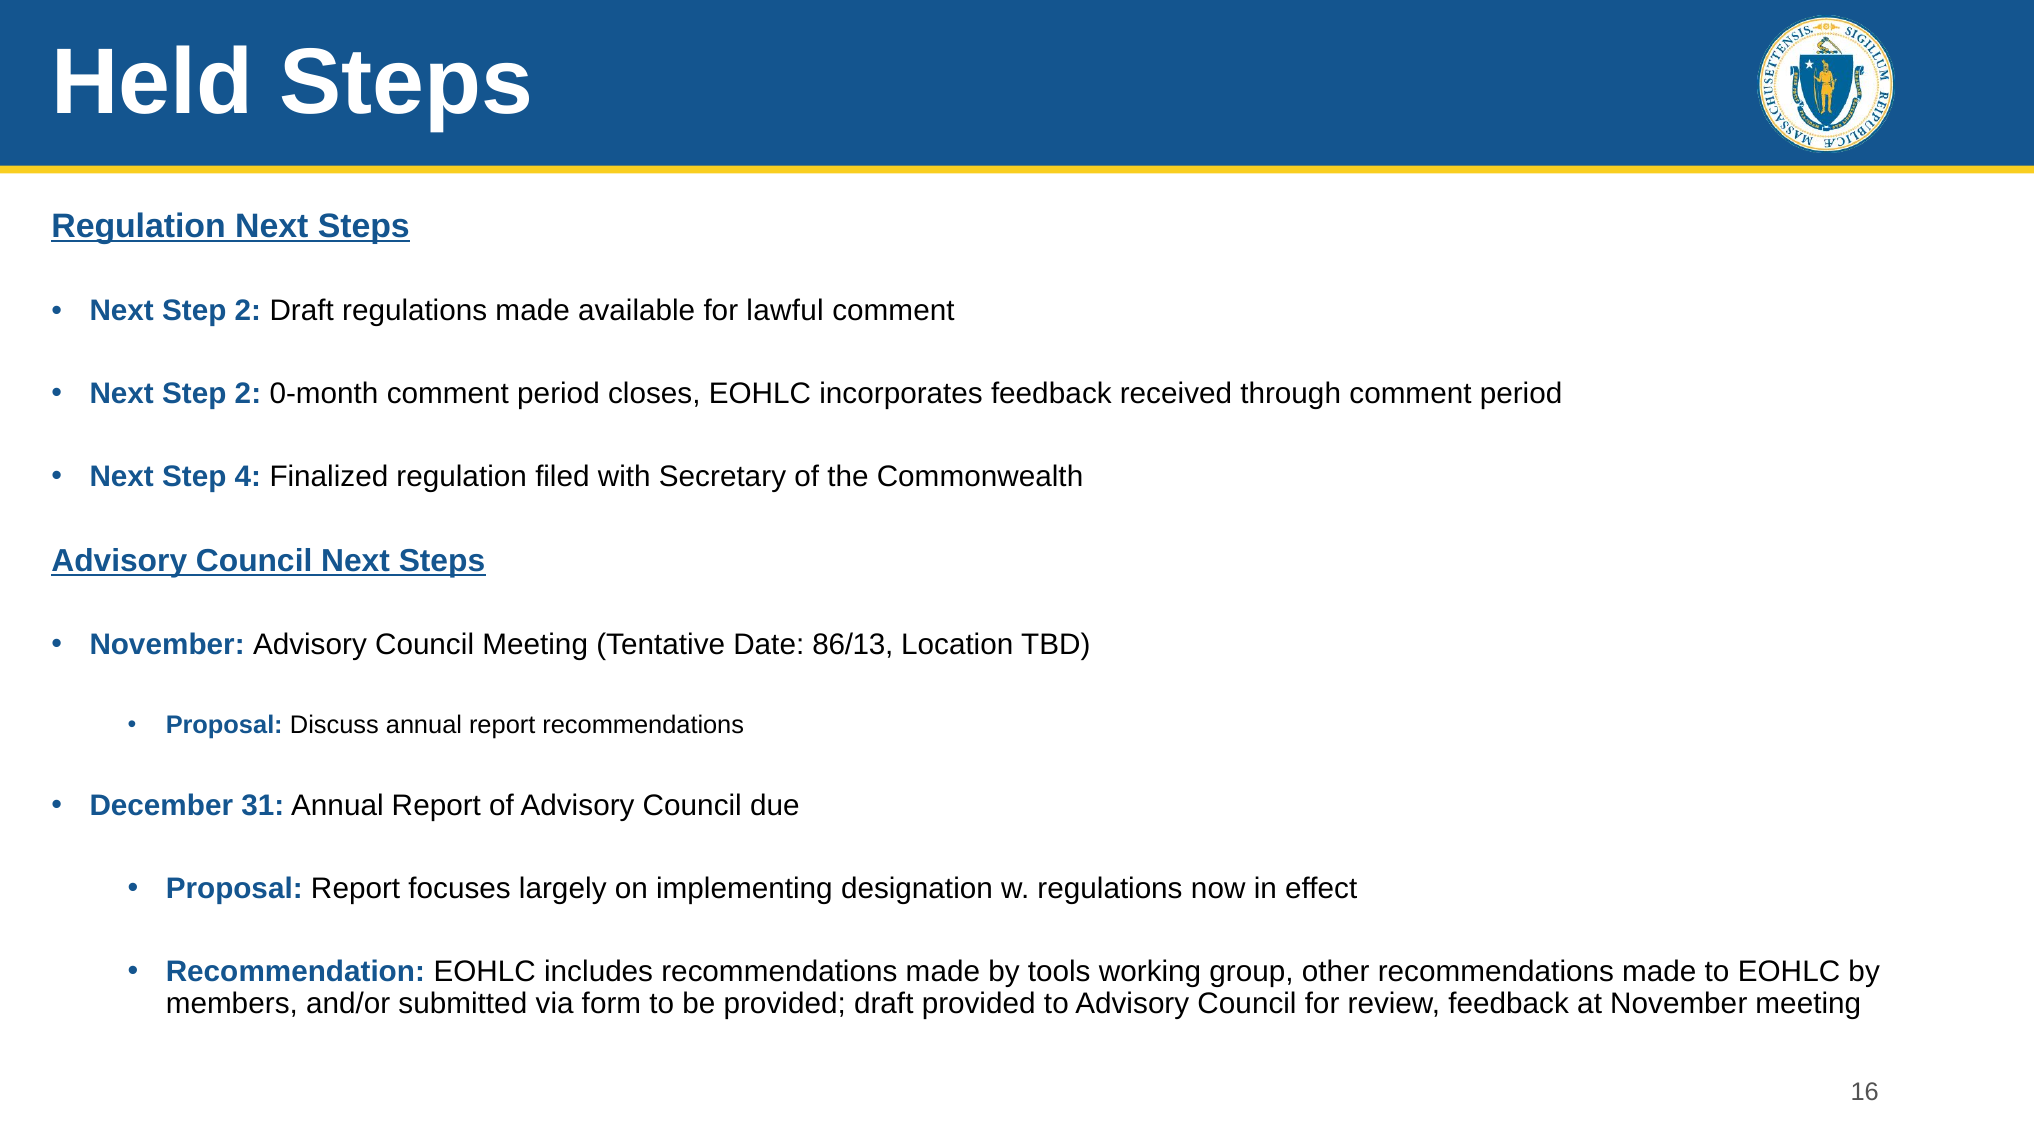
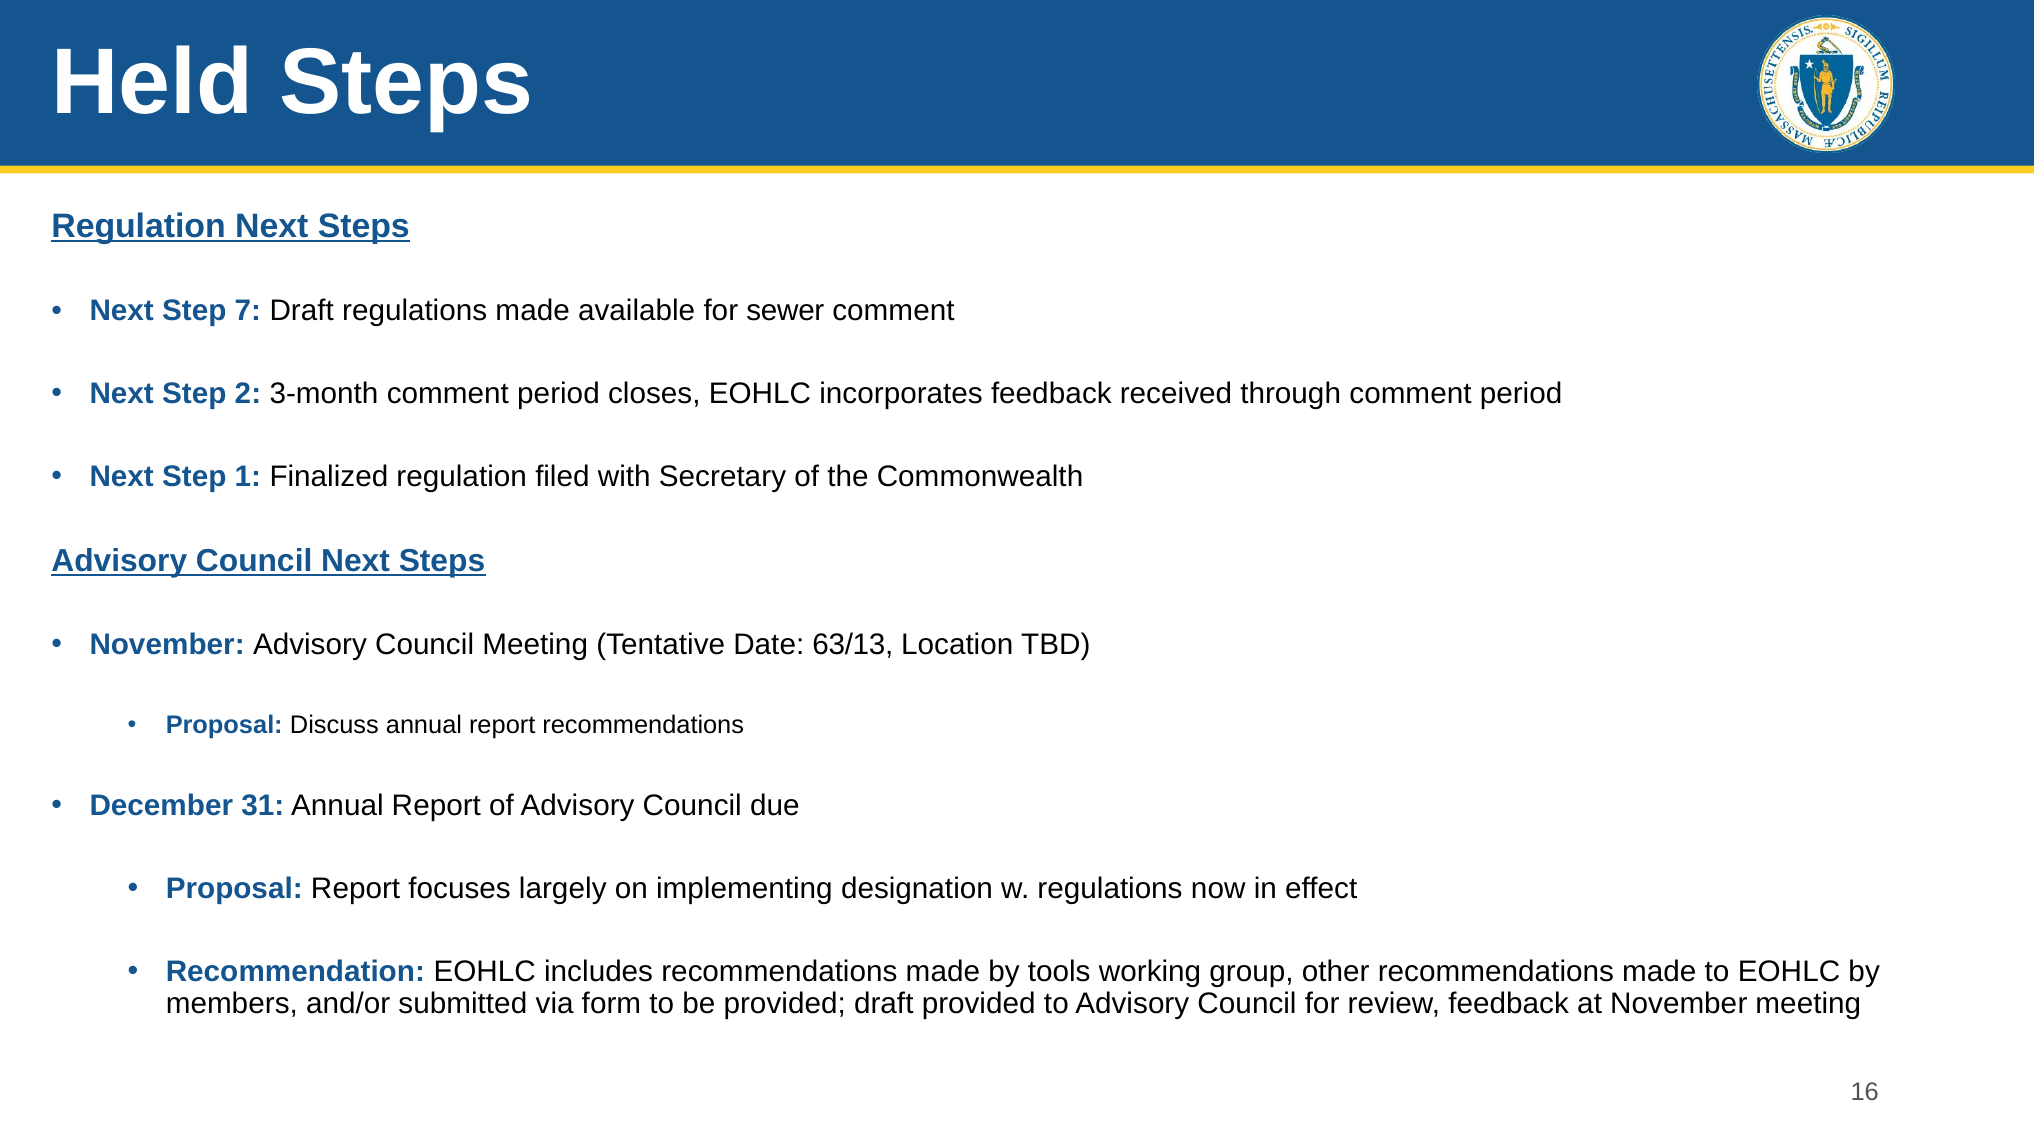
2 at (248, 311): 2 -> 7
lawful: lawful -> sewer
0-month: 0-month -> 3-month
4: 4 -> 1
86/13: 86/13 -> 63/13
